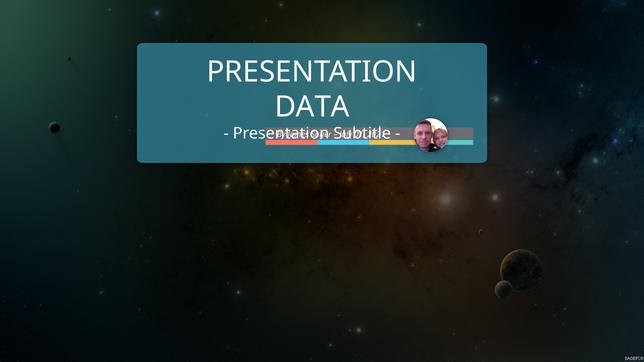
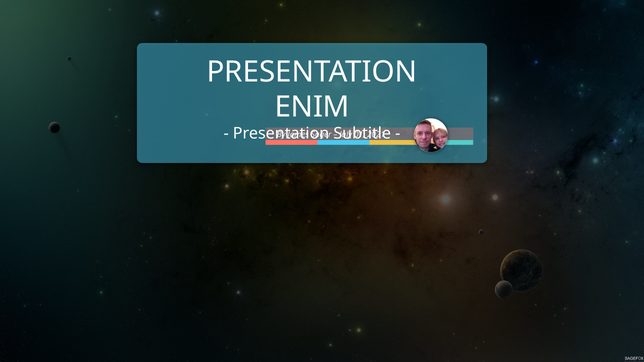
DATA: DATA -> ENIM
